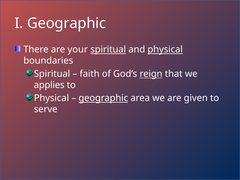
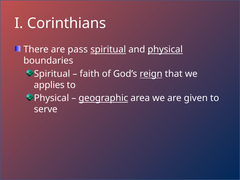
I Geographic: Geographic -> Corinthians
your: your -> pass
